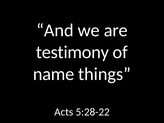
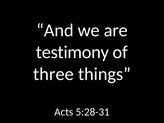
name: name -> three
5:28-22: 5:28-22 -> 5:28-31
